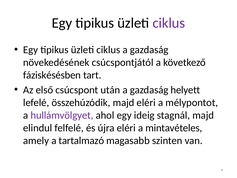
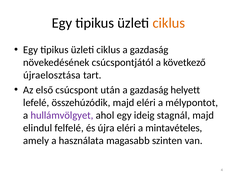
ciklus at (169, 23) colour: purple -> orange
fáziskésésben: fáziskésésben -> újraelosztása
tartalmazó: tartalmazó -> használata
